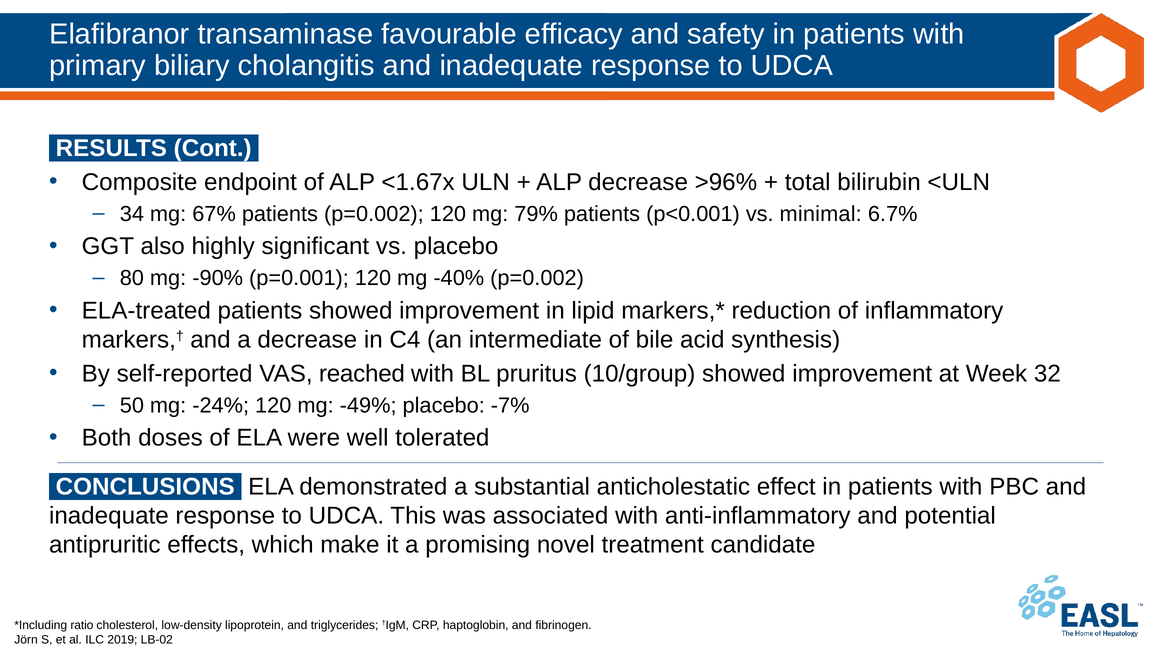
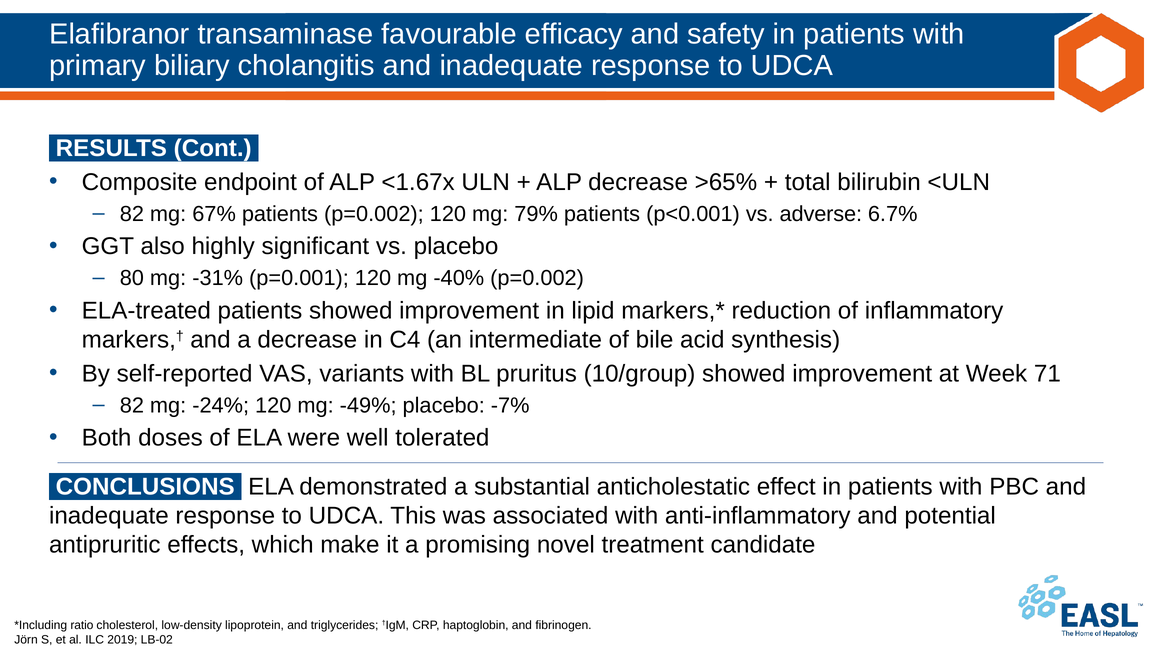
>96%: >96% -> >65%
34 at (132, 214): 34 -> 82
minimal: minimal -> adverse
-90%: -90% -> -31%
reached: reached -> variants
32: 32 -> 71
50 at (132, 405): 50 -> 82
